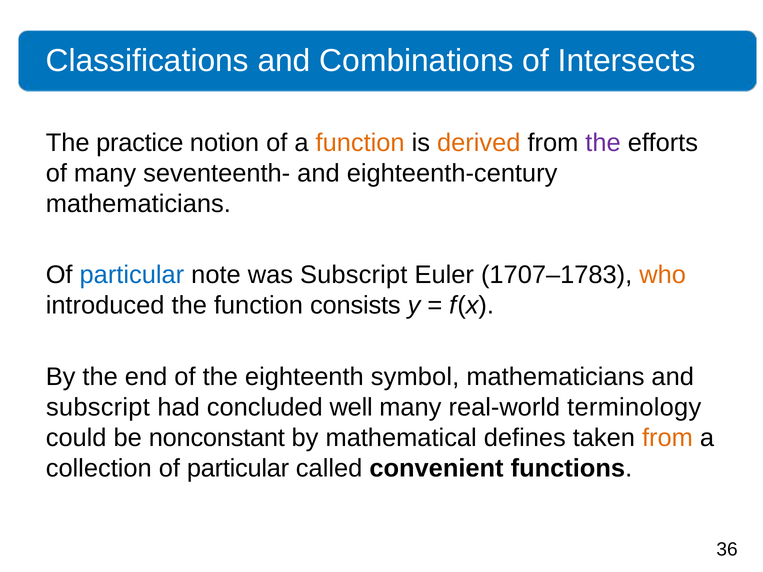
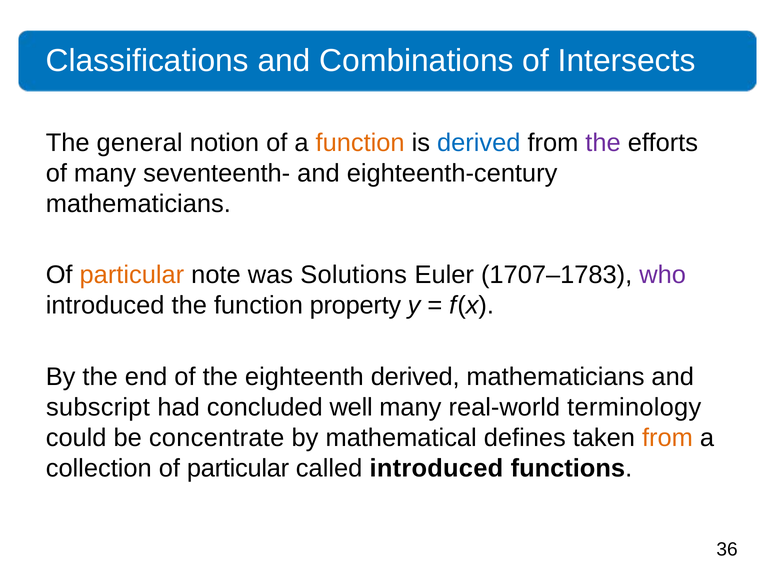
practice: practice -> general
derived at (479, 143) colour: orange -> blue
particular at (132, 275) colour: blue -> orange
was Subscript: Subscript -> Solutions
who colour: orange -> purple
consists: consists -> property
eighteenth symbol: symbol -> derived
nonconstant: nonconstant -> concentrate
called convenient: convenient -> introduced
